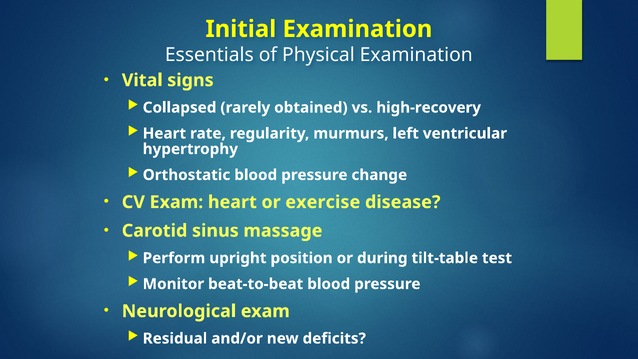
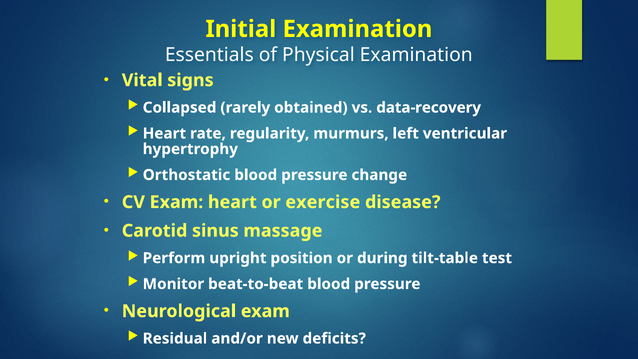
high-recovery: high-recovery -> data-recovery
